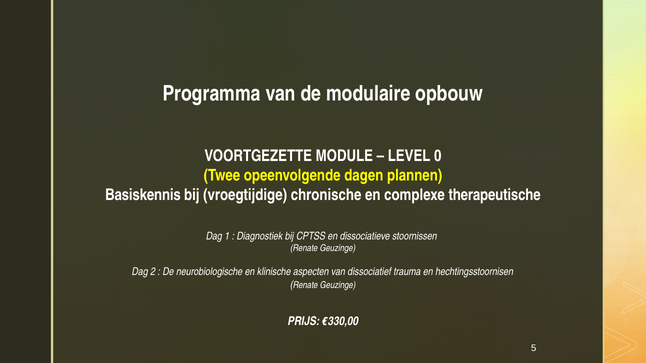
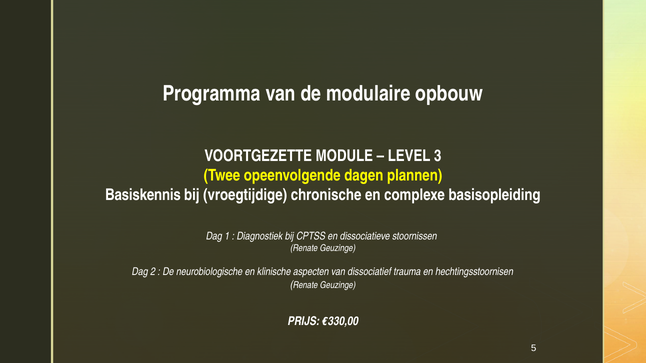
0: 0 -> 3
therapeutische: therapeutische -> basisopleiding
